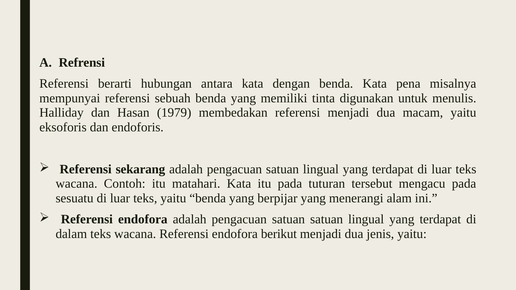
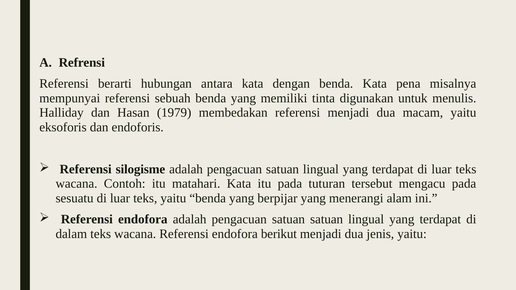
sekarang: sekarang -> silogisme
